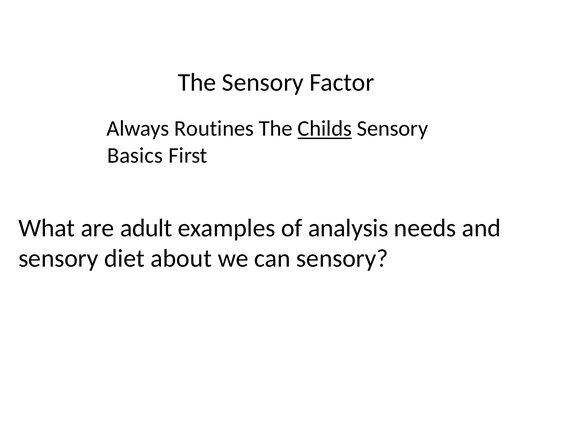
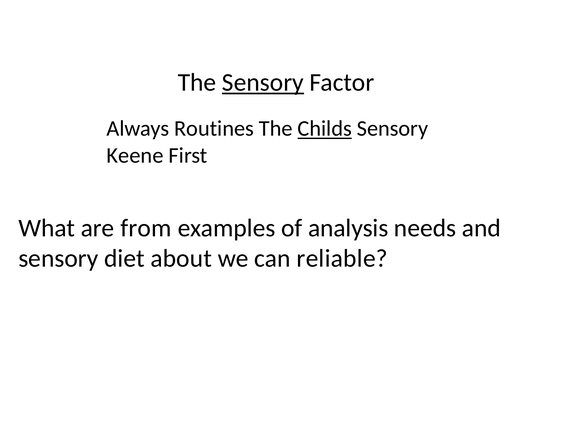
Sensory at (263, 83) underline: none -> present
Basics: Basics -> Keene
adult: adult -> from
can sensory: sensory -> reliable
